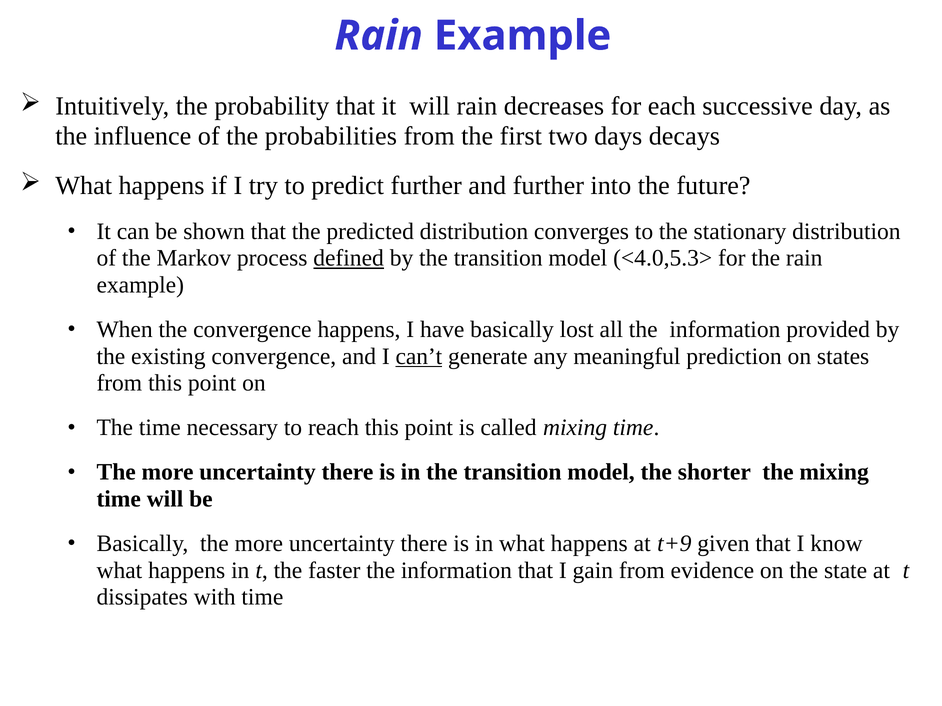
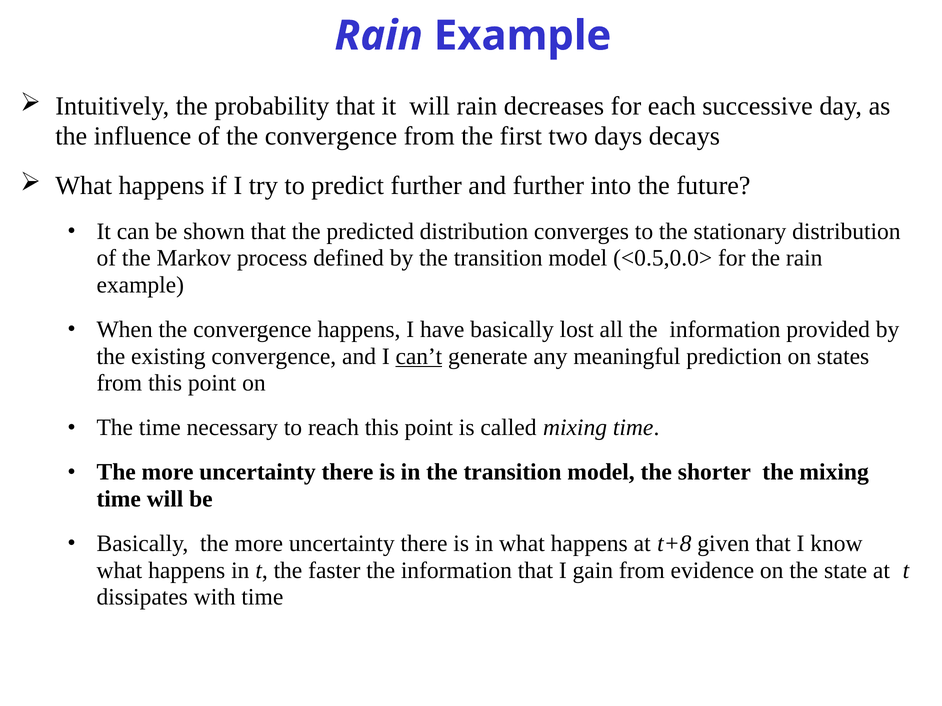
of the probabilities: probabilities -> convergence
defined underline: present -> none
<4.0,5.3>: <4.0,5.3> -> <0.5,0.0>
t+9: t+9 -> t+8
